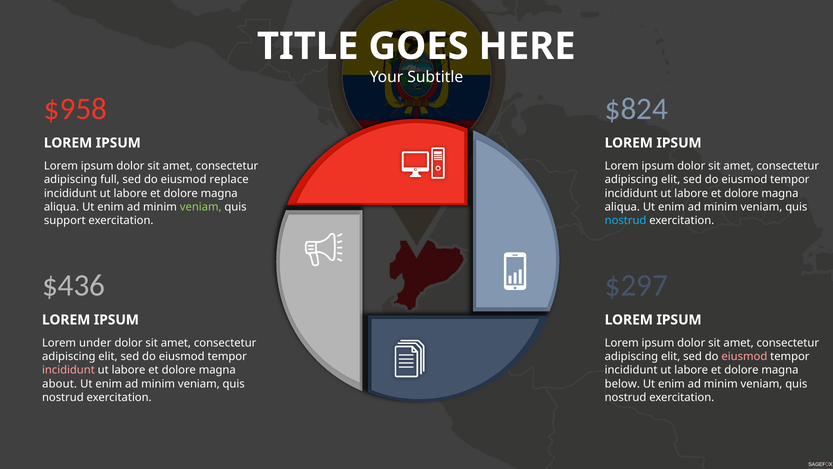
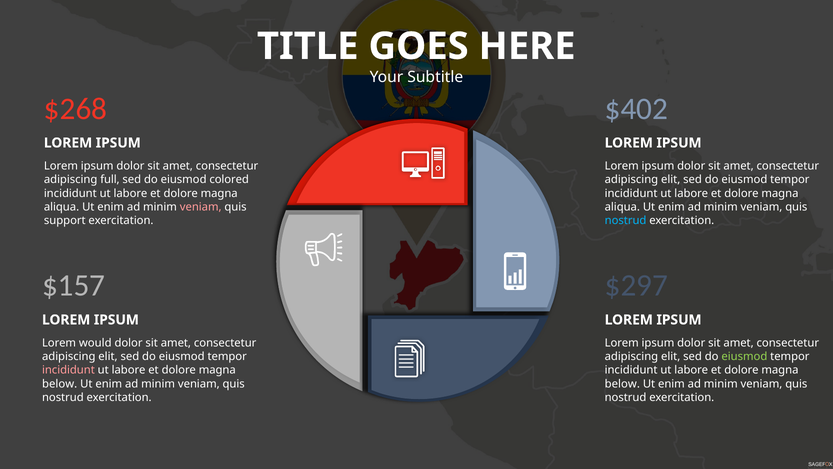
$958: $958 -> $268
$824: $824 -> $402
replace: replace -> colored
veniam at (201, 207) colour: light green -> pink
$436: $436 -> $157
under: under -> would
eiusmod at (744, 356) colour: pink -> light green
about at (60, 383): about -> below
